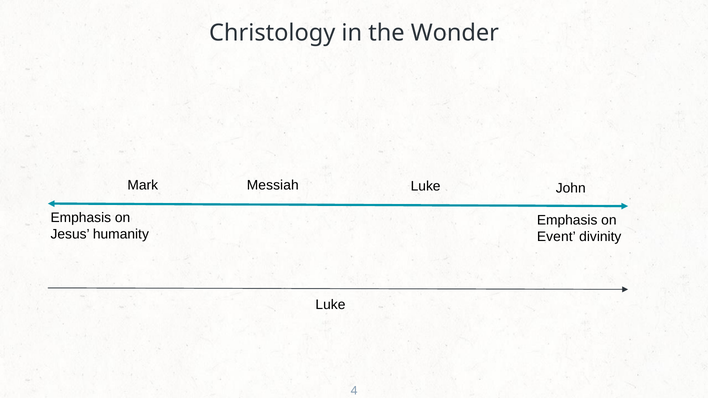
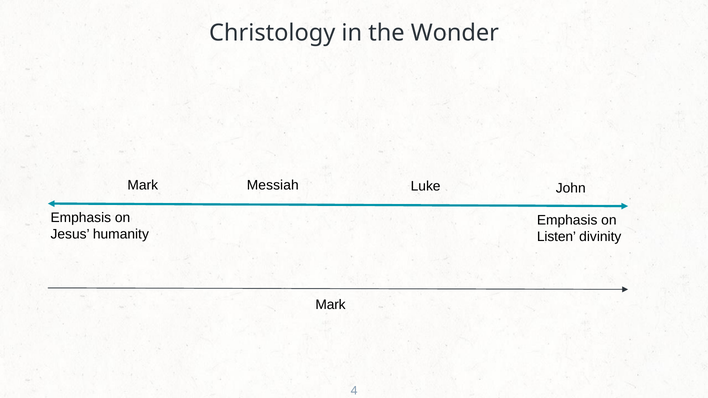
Event: Event -> Listen
Luke at (330, 305): Luke -> Mark
